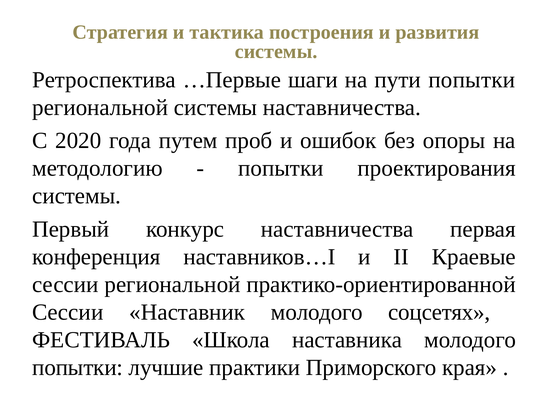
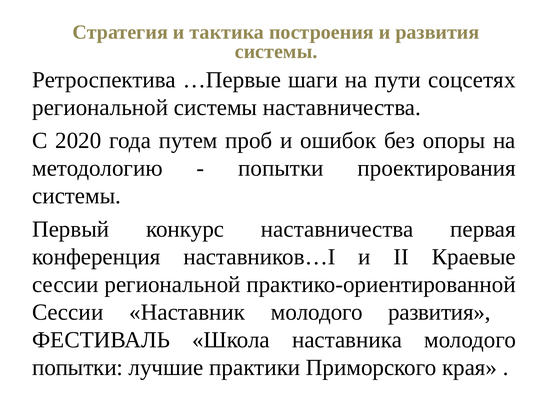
пути попытки: попытки -> соцсетях
молодого соцсетях: соцсетях -> развития
